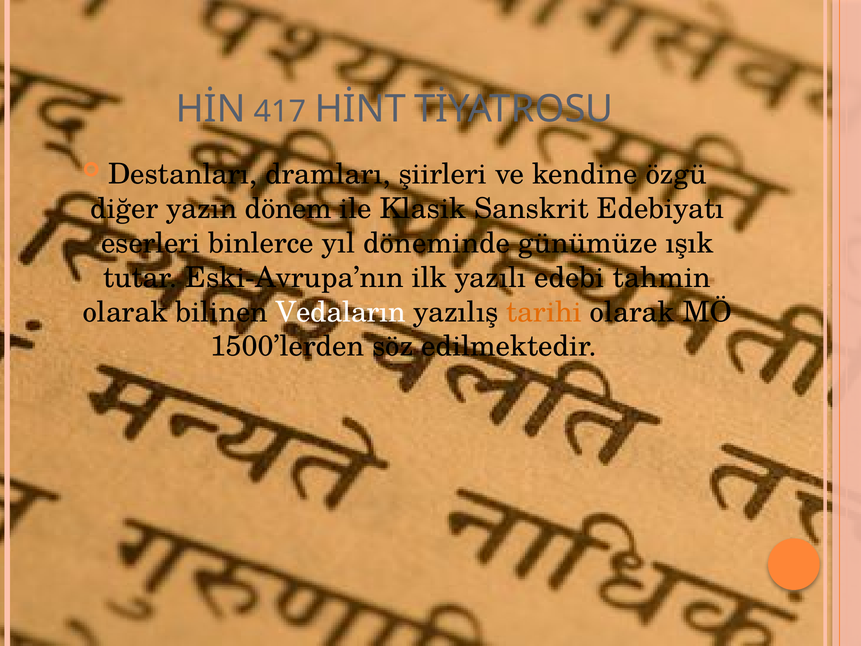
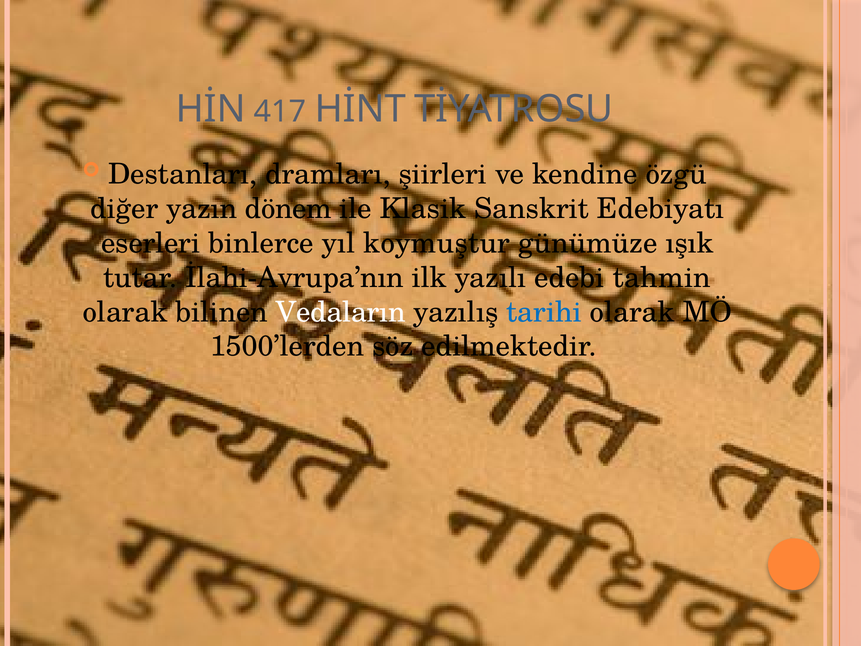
döneminde: döneminde -> koymuştur
Eski-Avrupa’nın: Eski-Avrupa’nın -> İlahi-Avrupa’nın
tarihi colour: orange -> blue
